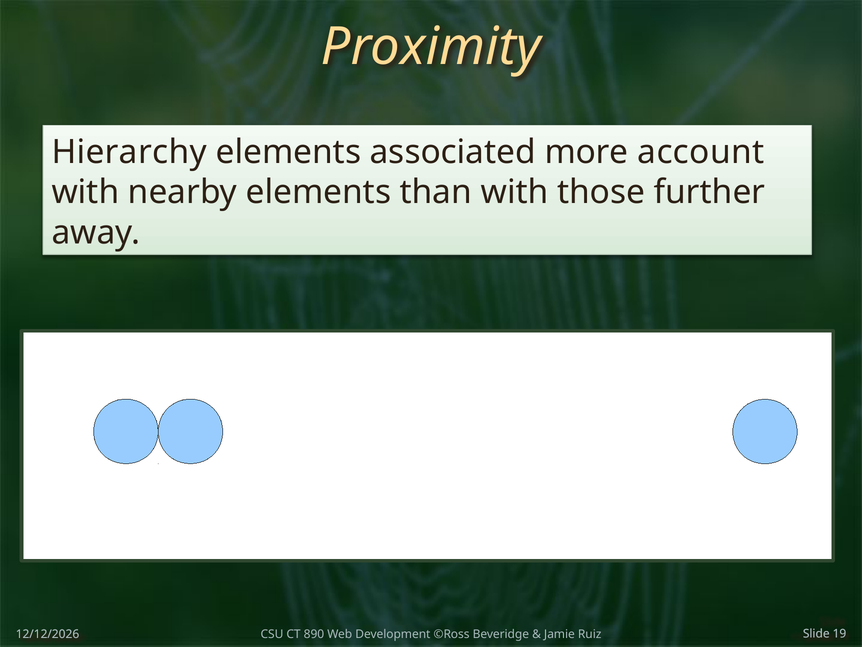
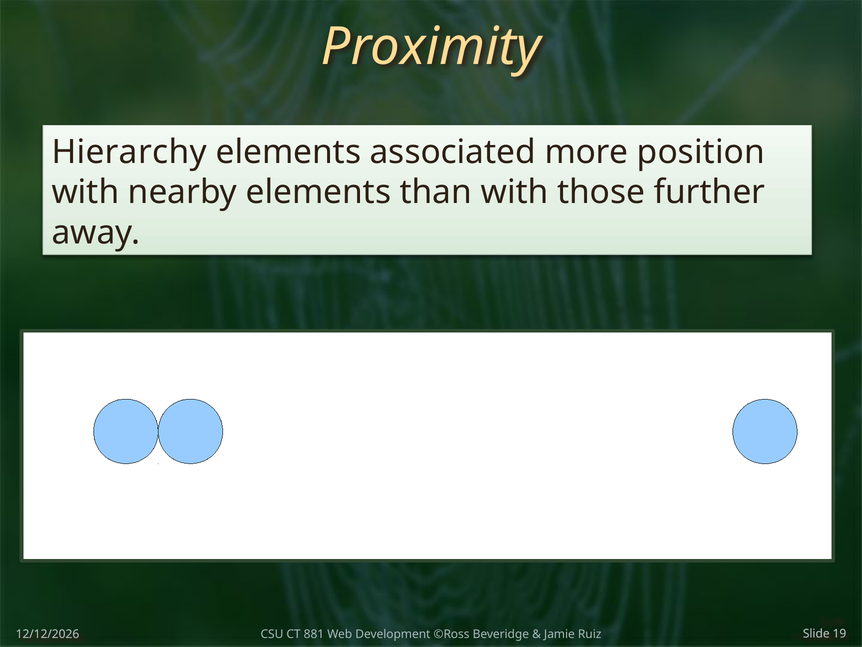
account: account -> position
890: 890 -> 881
